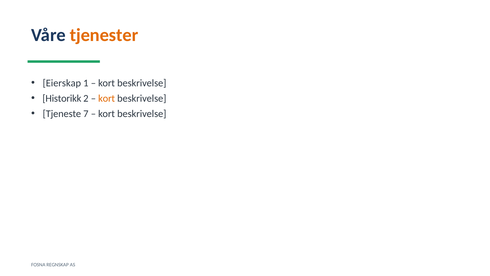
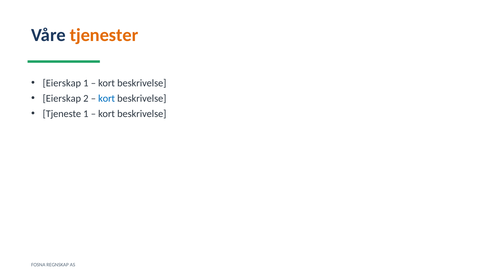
Historikk at (62, 98): Historikk -> Eierskap
kort at (107, 98) colour: orange -> blue
Tjeneste 7: 7 -> 1
